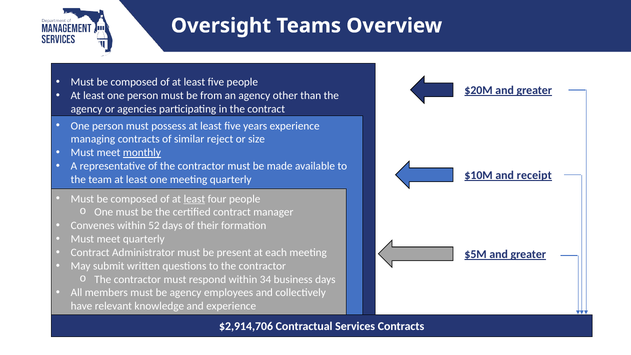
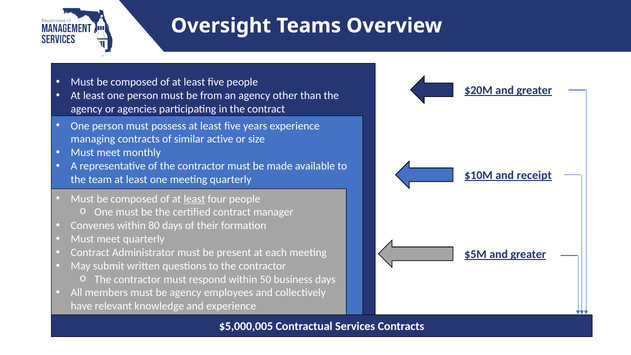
reject: reject -> active
monthly underline: present -> none
52: 52 -> 80
34: 34 -> 50
$2,914,706: $2,914,706 -> $5,000,005
